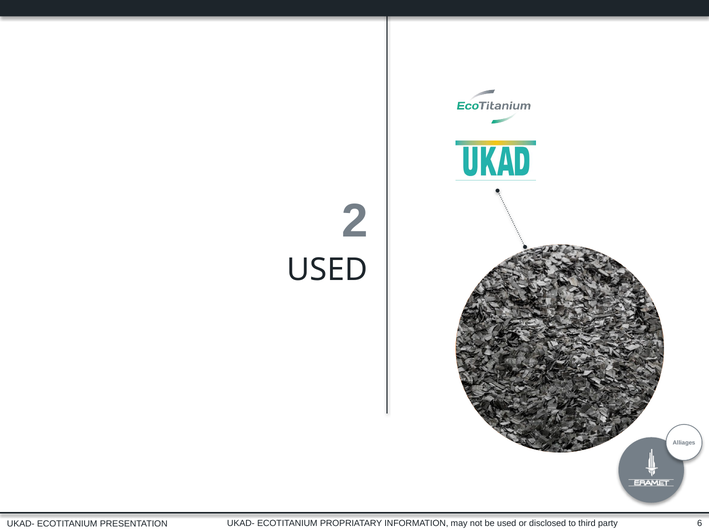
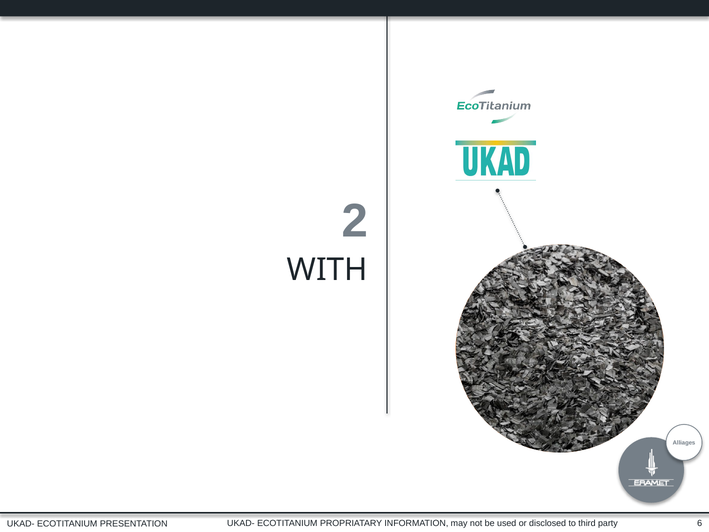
USED at (327, 270): USED -> WITH
